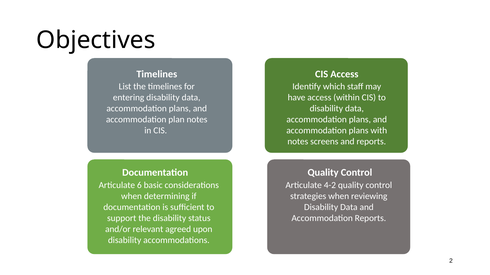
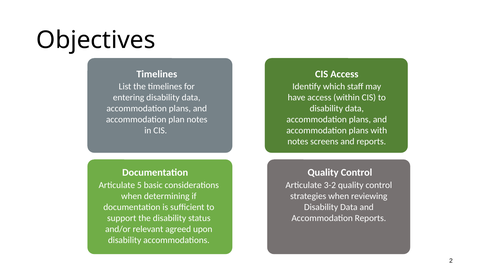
4-2: 4-2 -> 3-2
6: 6 -> 5
